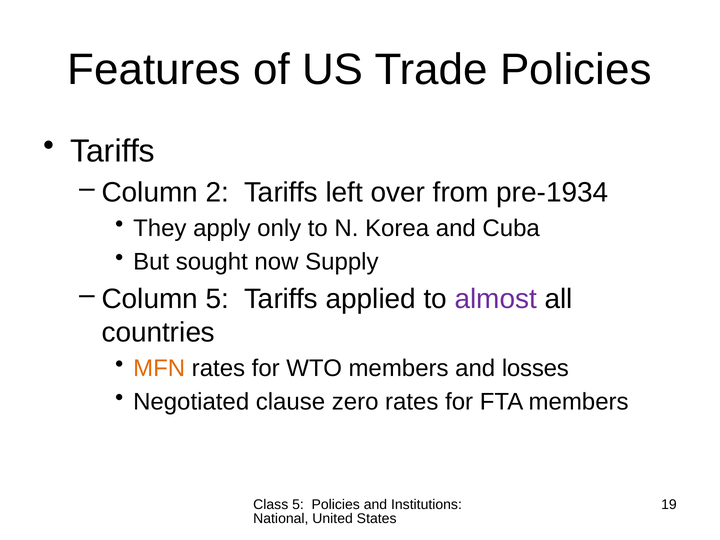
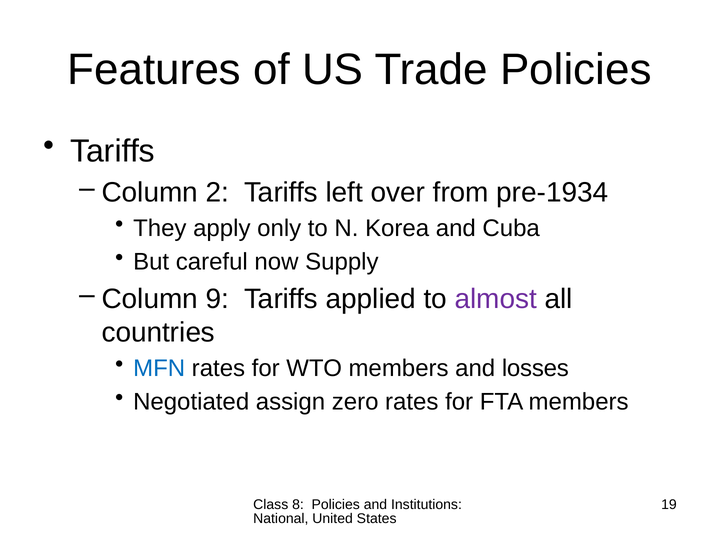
sought: sought -> careful
Column 5: 5 -> 9
MFN colour: orange -> blue
clause: clause -> assign
Class 5: 5 -> 8
